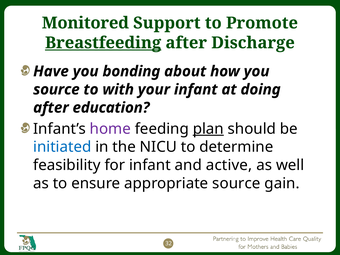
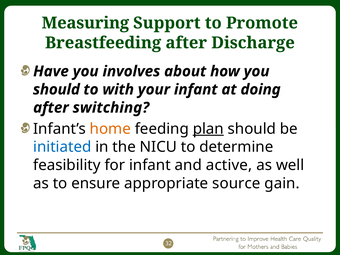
Monitored: Monitored -> Measuring
Breastfeeding underline: present -> none
bonding: bonding -> involves
source at (56, 89): source -> should
education: education -> switching
home colour: purple -> orange
